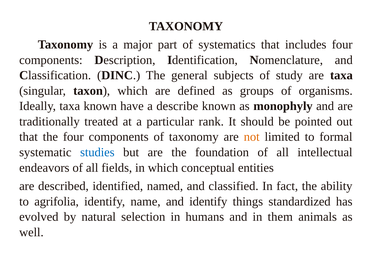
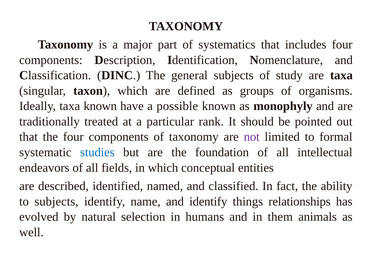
describe: describe -> possible
not colour: orange -> purple
to agrifolia: agrifolia -> subjects
standardized: standardized -> relationships
